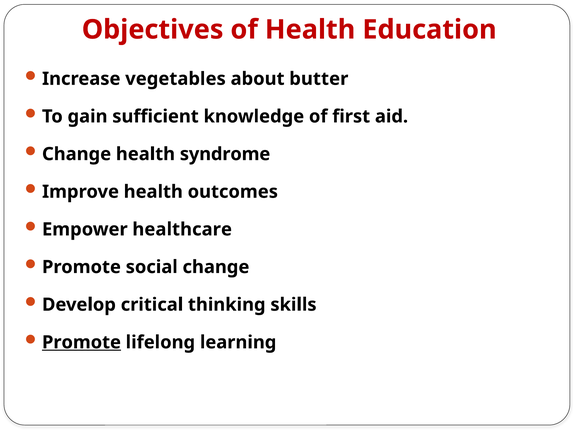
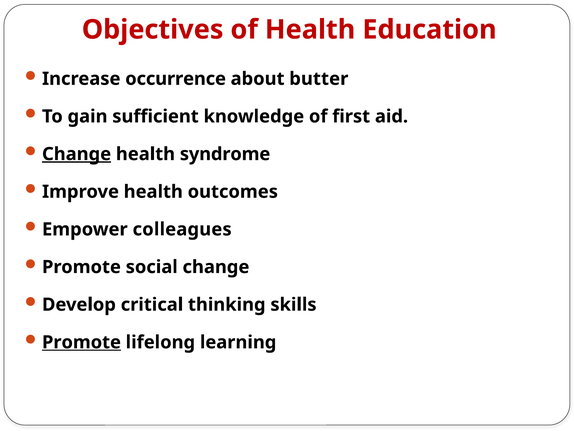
vegetables: vegetables -> occurrence
Change at (77, 154) underline: none -> present
healthcare: healthcare -> colleagues
